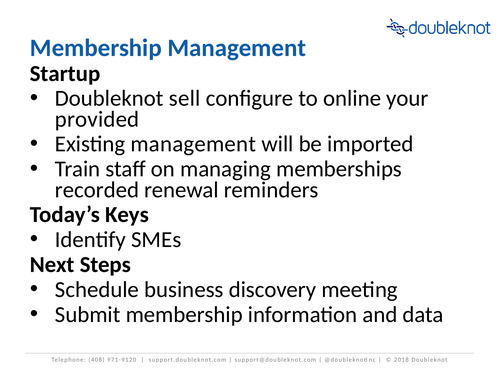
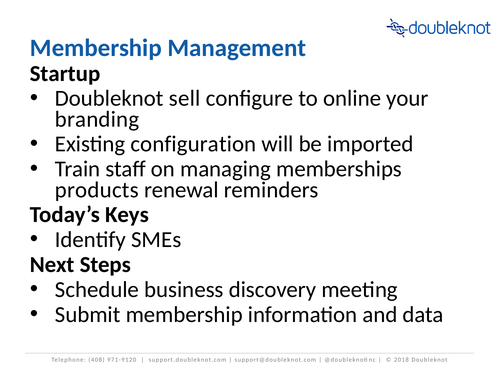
provided: provided -> branding
Existing management: management -> configuration
recorded: recorded -> products
